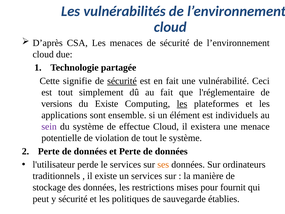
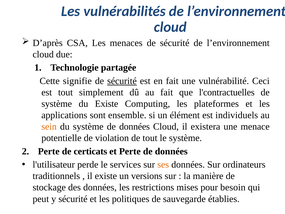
l'réglementaire: l'réglementaire -> l'contractuelles
versions at (57, 104): versions -> système
les at (182, 104) underline: present -> none
sein colour: purple -> orange
système de effectue: effectue -> données
données at (90, 151): données -> certicats
un services: services -> versions
fournit: fournit -> besoin
